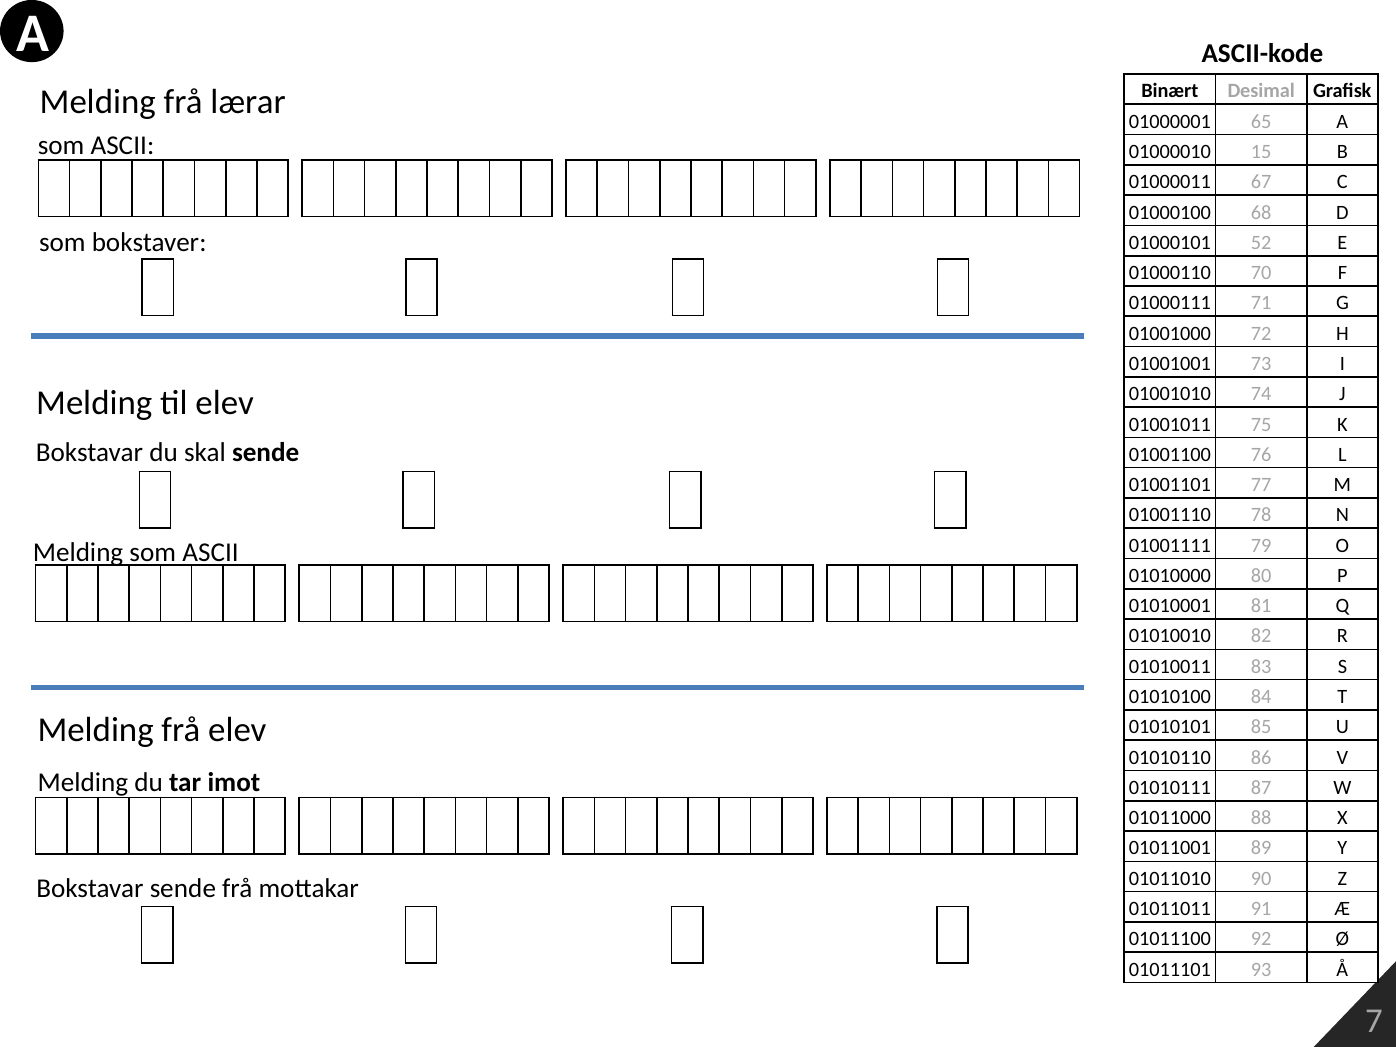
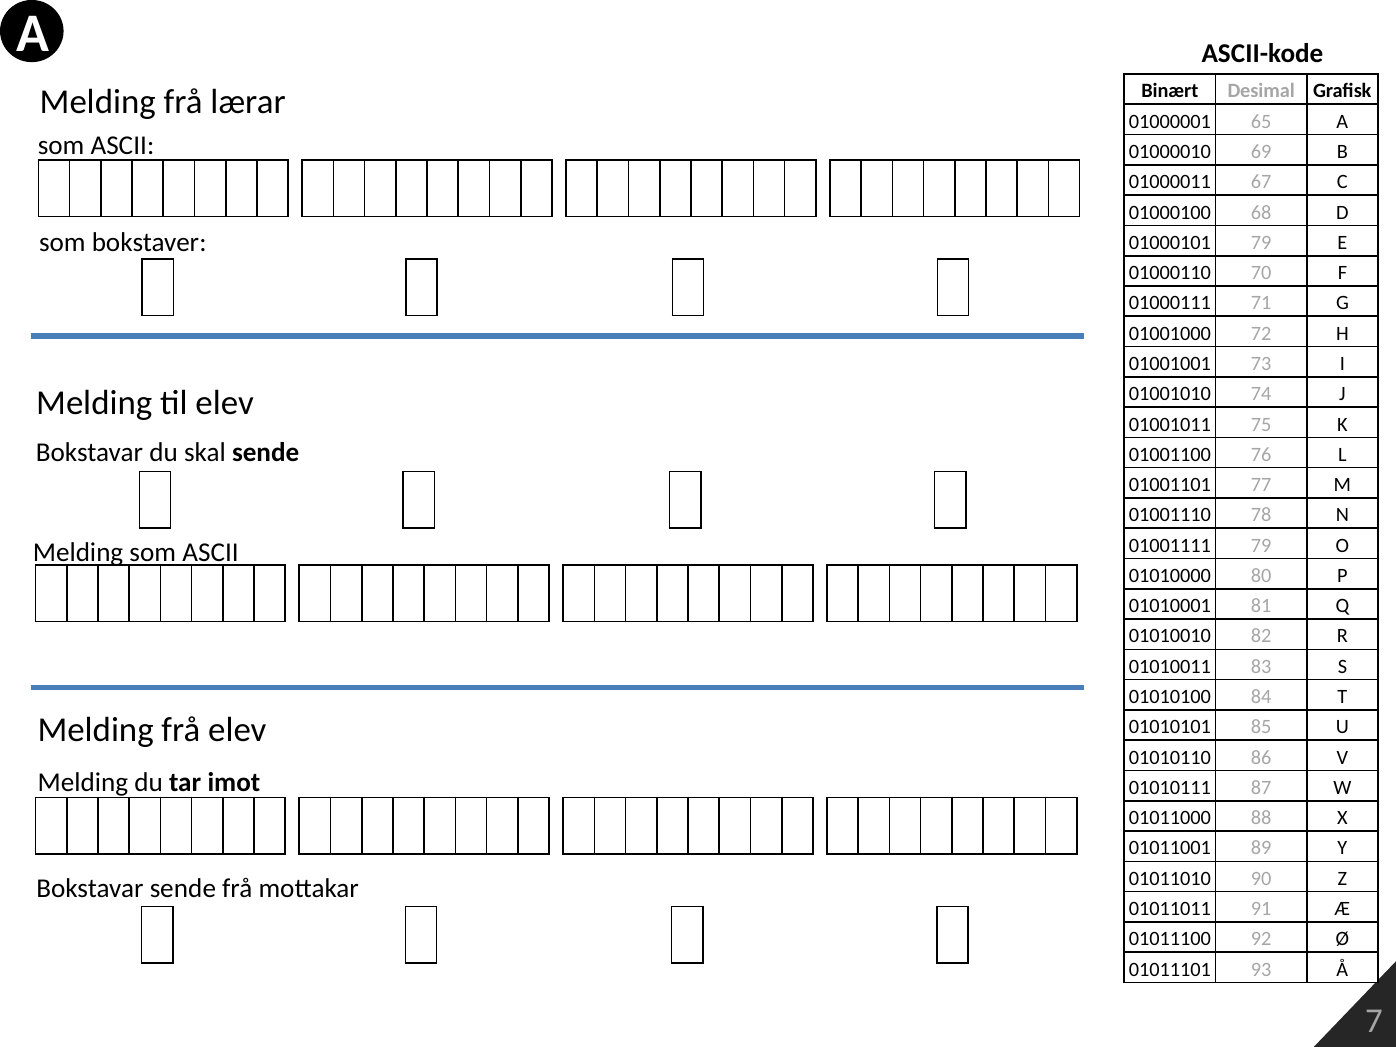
15: 15 -> 69
01000101 52: 52 -> 79
